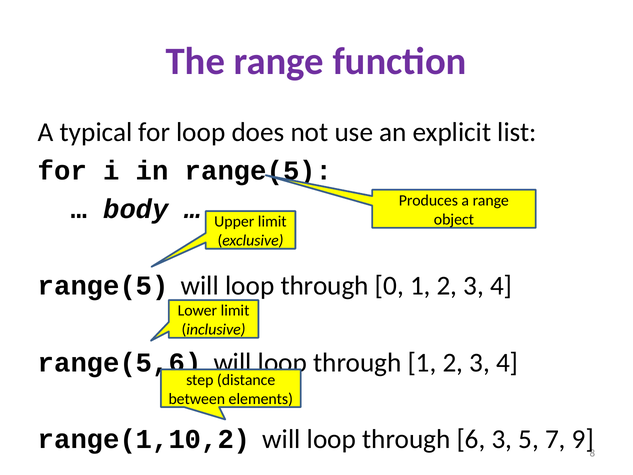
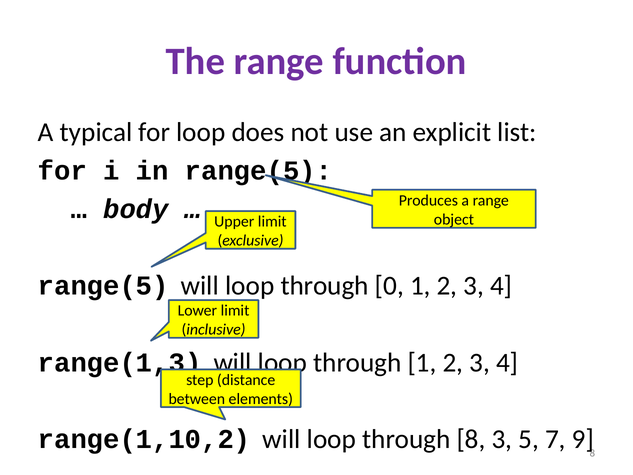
range(5,6: range(5,6 -> range(1,3
through 6: 6 -> 8
